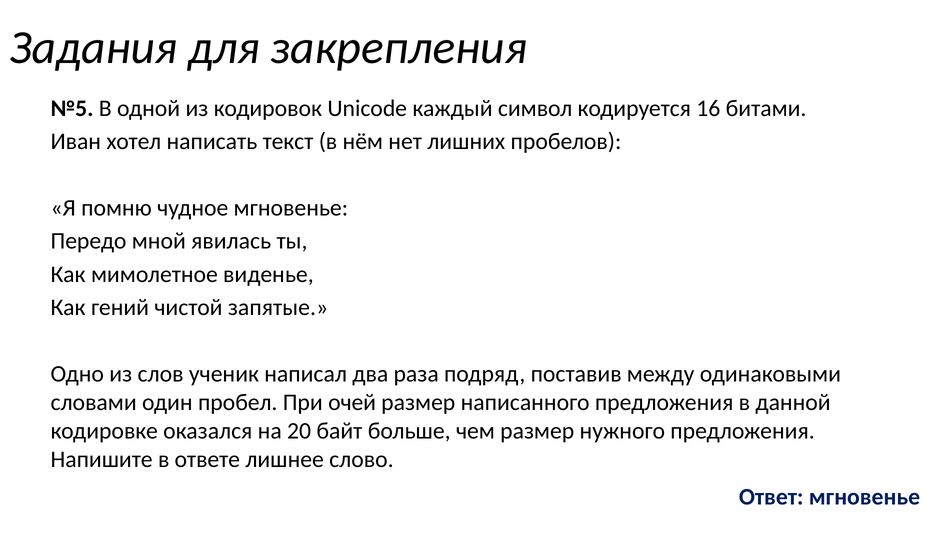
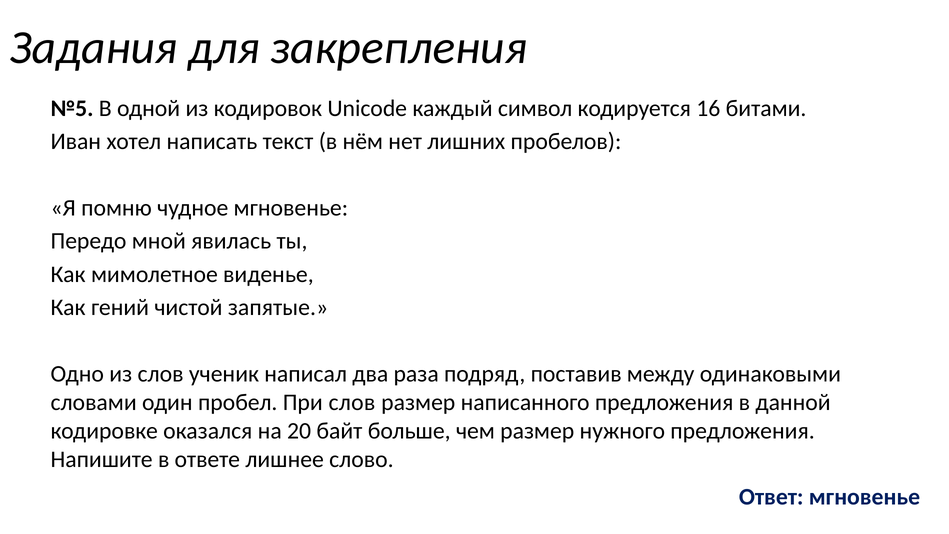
При очей: очей -> слов
